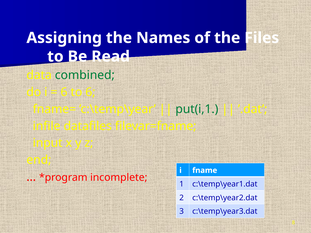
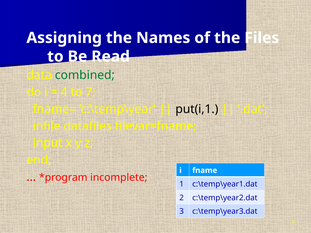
6 at (64, 92): 6 -> 4
to 6: 6 -> 7
put(i,1 colour: green -> black
